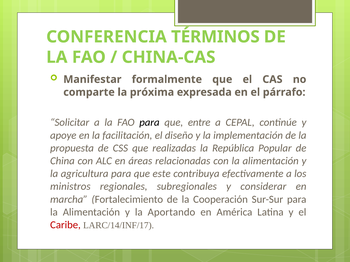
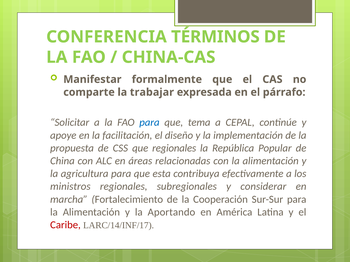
próxima: próxima -> trabajar
para at (149, 123) colour: black -> blue
entre: entre -> tema
que realizadas: realizadas -> regionales
este: este -> esta
